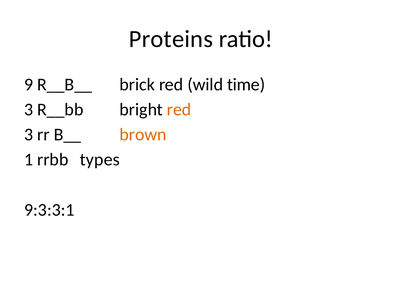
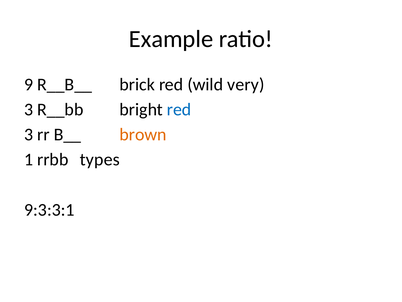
Proteins: Proteins -> Example
time: time -> very
red at (179, 109) colour: orange -> blue
